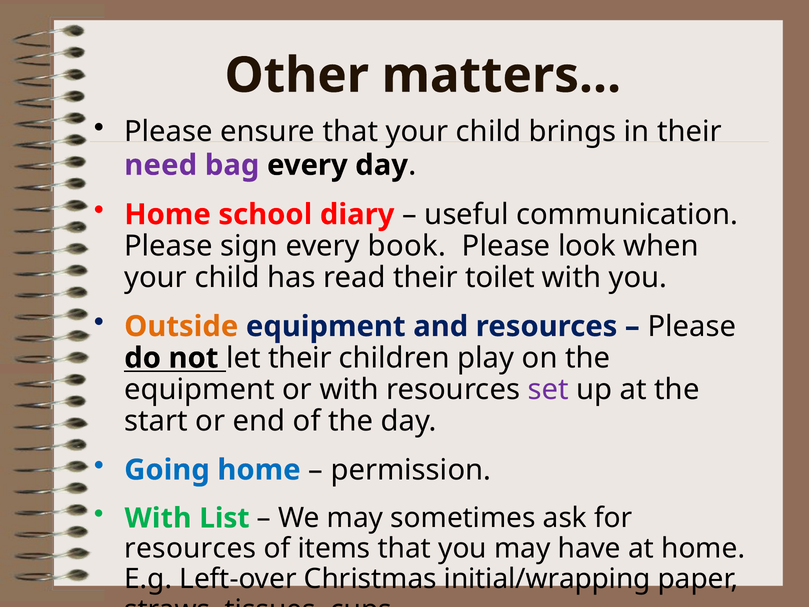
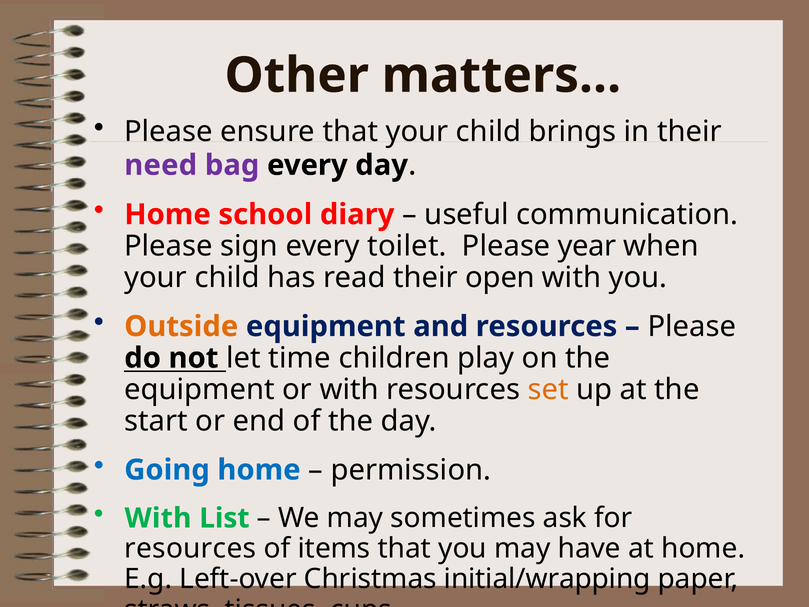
book: book -> toilet
look: look -> year
toilet: toilet -> open
let their: their -> time
set colour: purple -> orange
